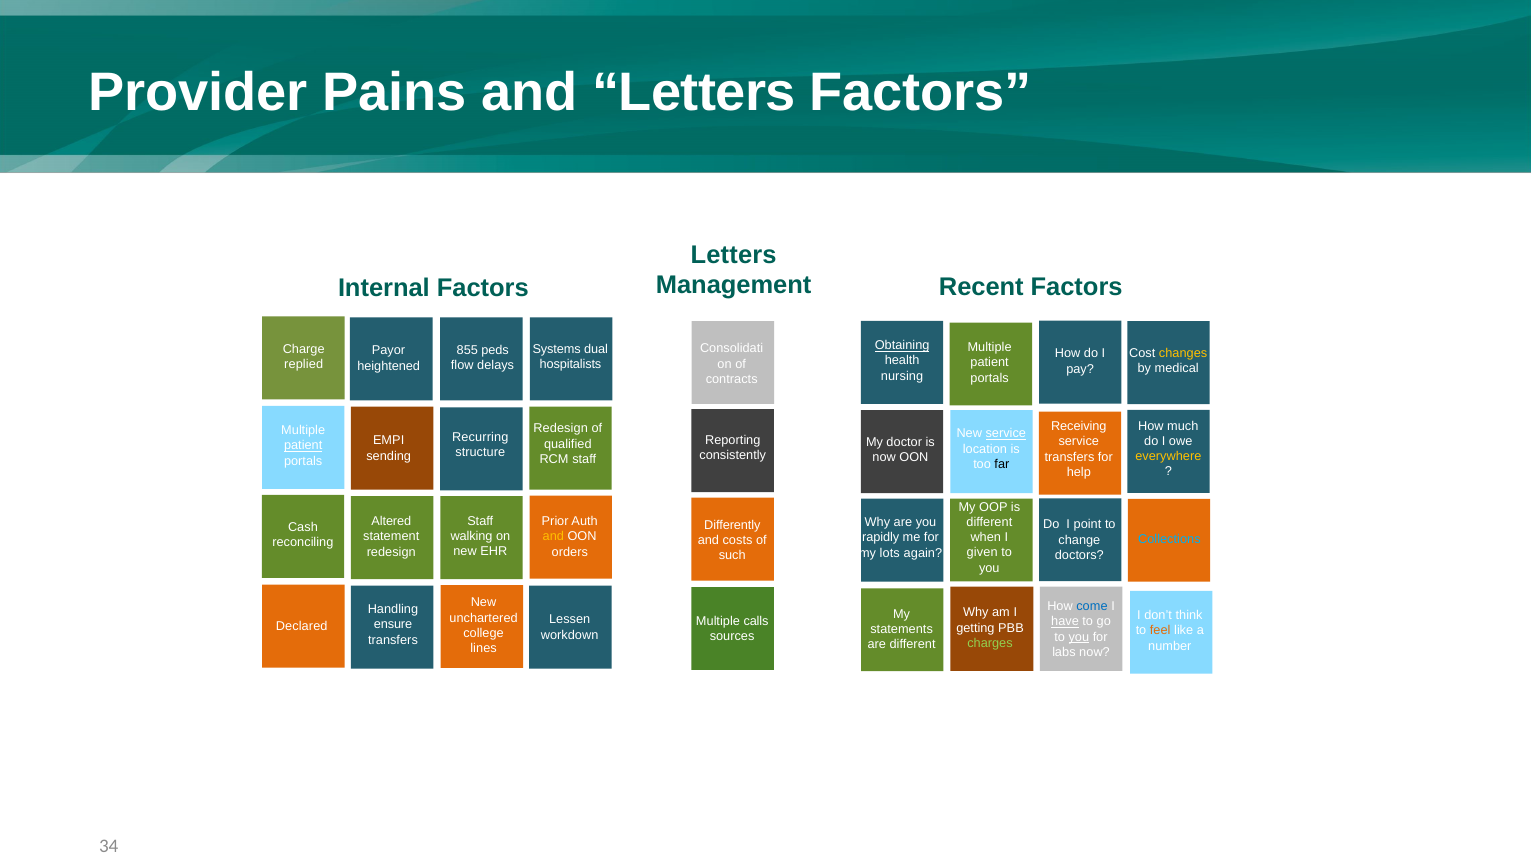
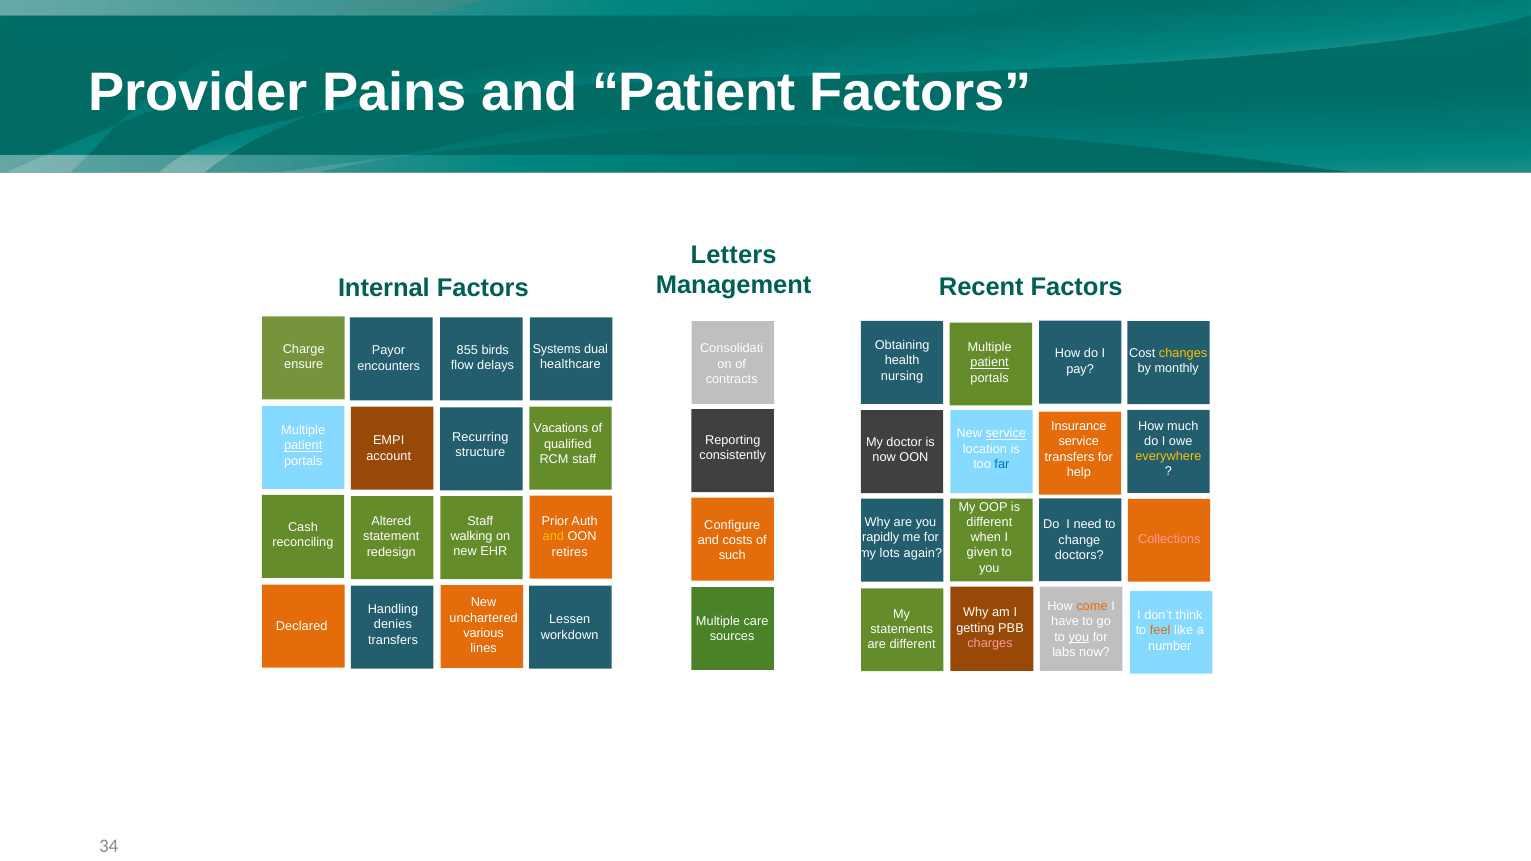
and Letters: Letters -> Patient
Obtaining underline: present -> none
peds: peds -> birds
patient at (990, 363) underline: none -> present
replied: replied -> ensure
hospitalists: hospitalists -> healthcare
heightened: heightened -> encounters
medical: medical -> monthly
Receiving: Receiving -> Insurance
Redesign at (561, 429): Redesign -> Vacations
sending: sending -> account
far colour: black -> blue
point: point -> need
Differently: Differently -> Configure
Collections colour: light blue -> pink
orders: orders -> retires
come colour: blue -> orange
calls: calls -> care
have underline: present -> none
ensure: ensure -> denies
college: college -> various
charges colour: light green -> pink
